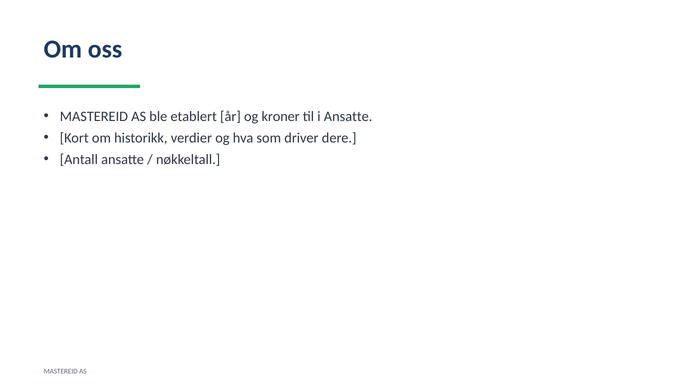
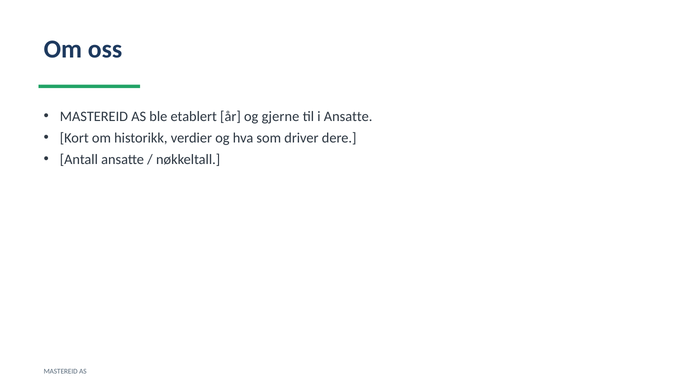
kroner: kroner -> gjerne
